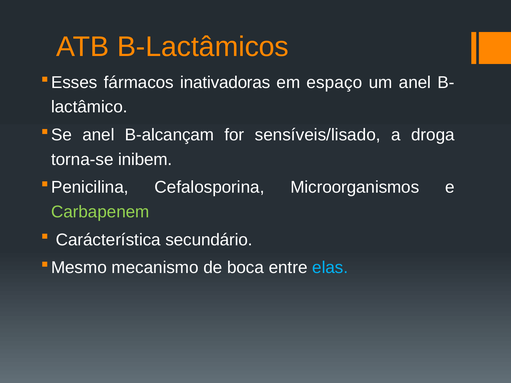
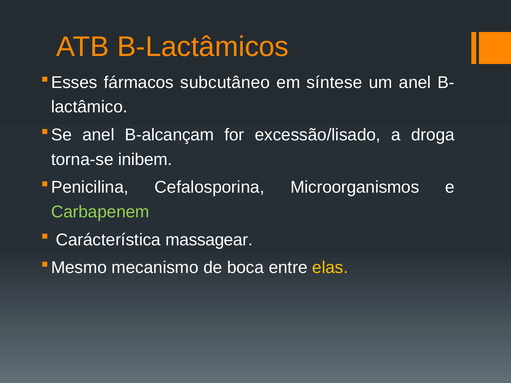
inativadoras: inativadoras -> subcutâneo
espaço: espaço -> síntese
sensíveis/lisado: sensíveis/lisado -> excessão/lisado
secundário: secundário -> massagear
elas colour: light blue -> yellow
